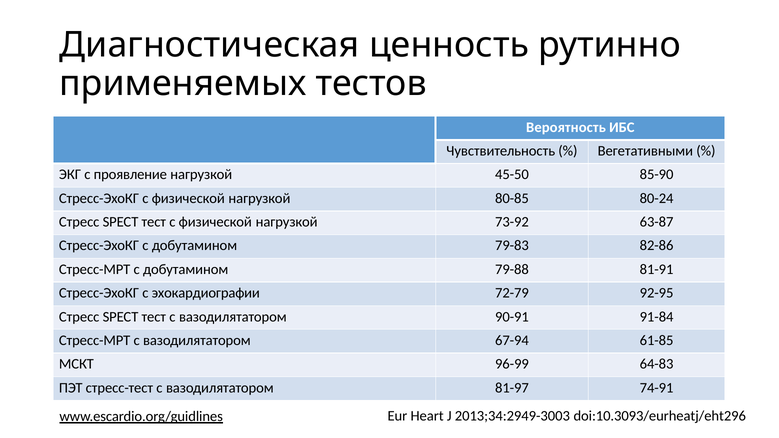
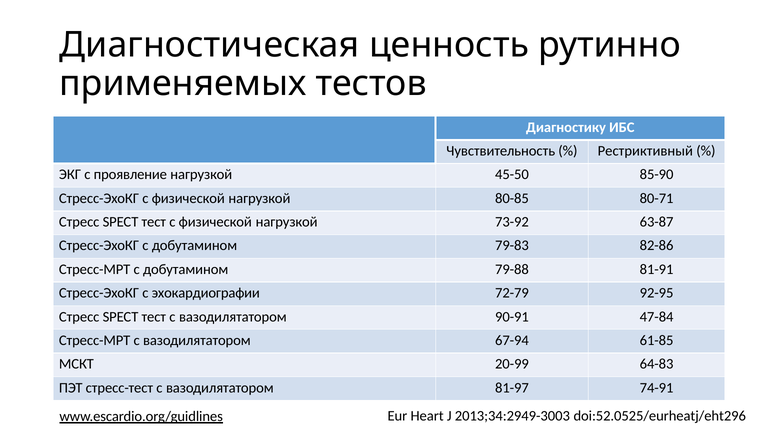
Вероятность: Вероятность -> Диагностику
Вегетативными: Вегетативными -> Рестриктивный
80-24: 80-24 -> 80-71
91-84: 91-84 -> 47-84
96-99: 96-99 -> 20-99
doi:10.3093/eurheatj/eht296: doi:10.3093/eurheatj/eht296 -> doi:52.0525/eurheatj/eht296
